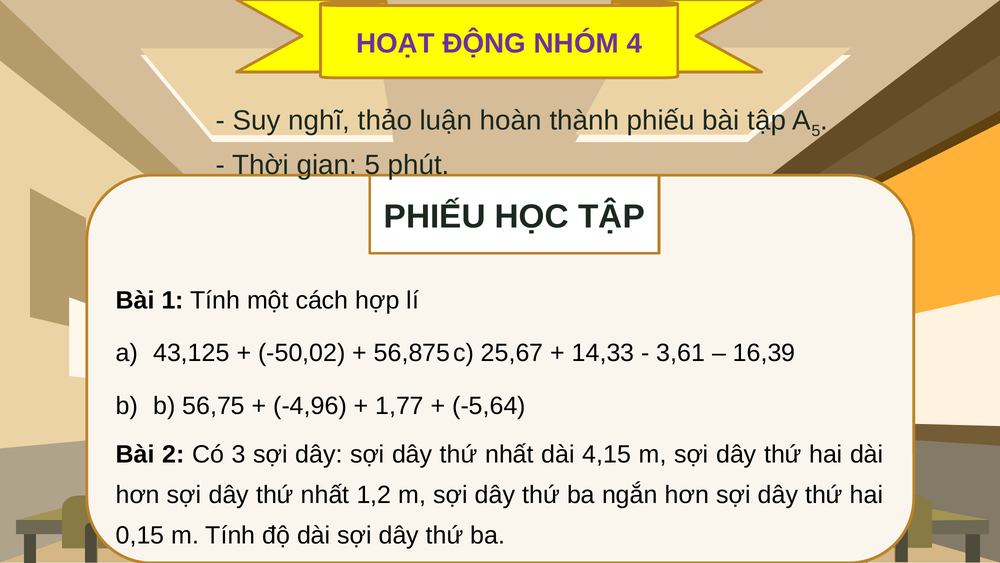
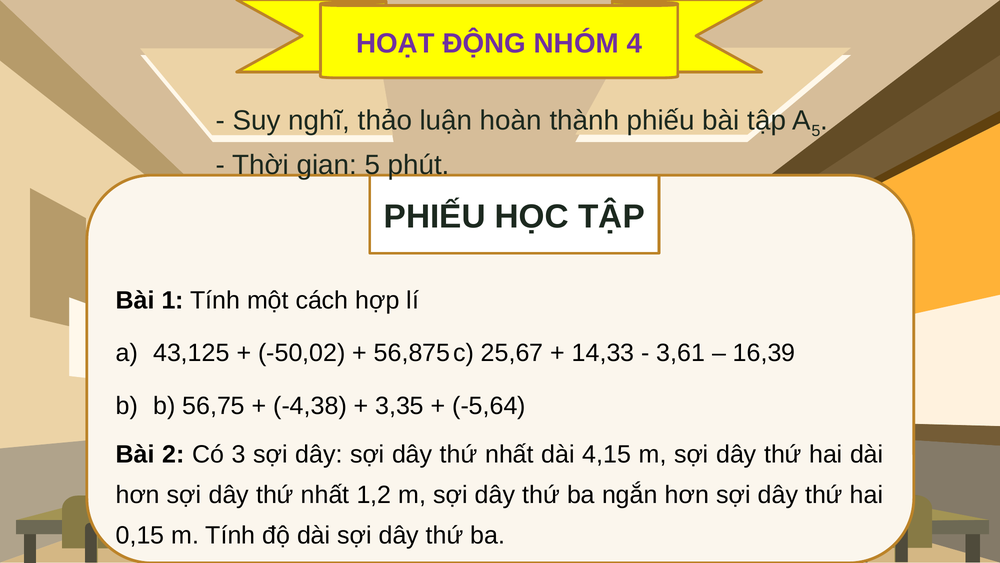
-4,96: -4,96 -> -4,38
1,77: 1,77 -> 3,35
